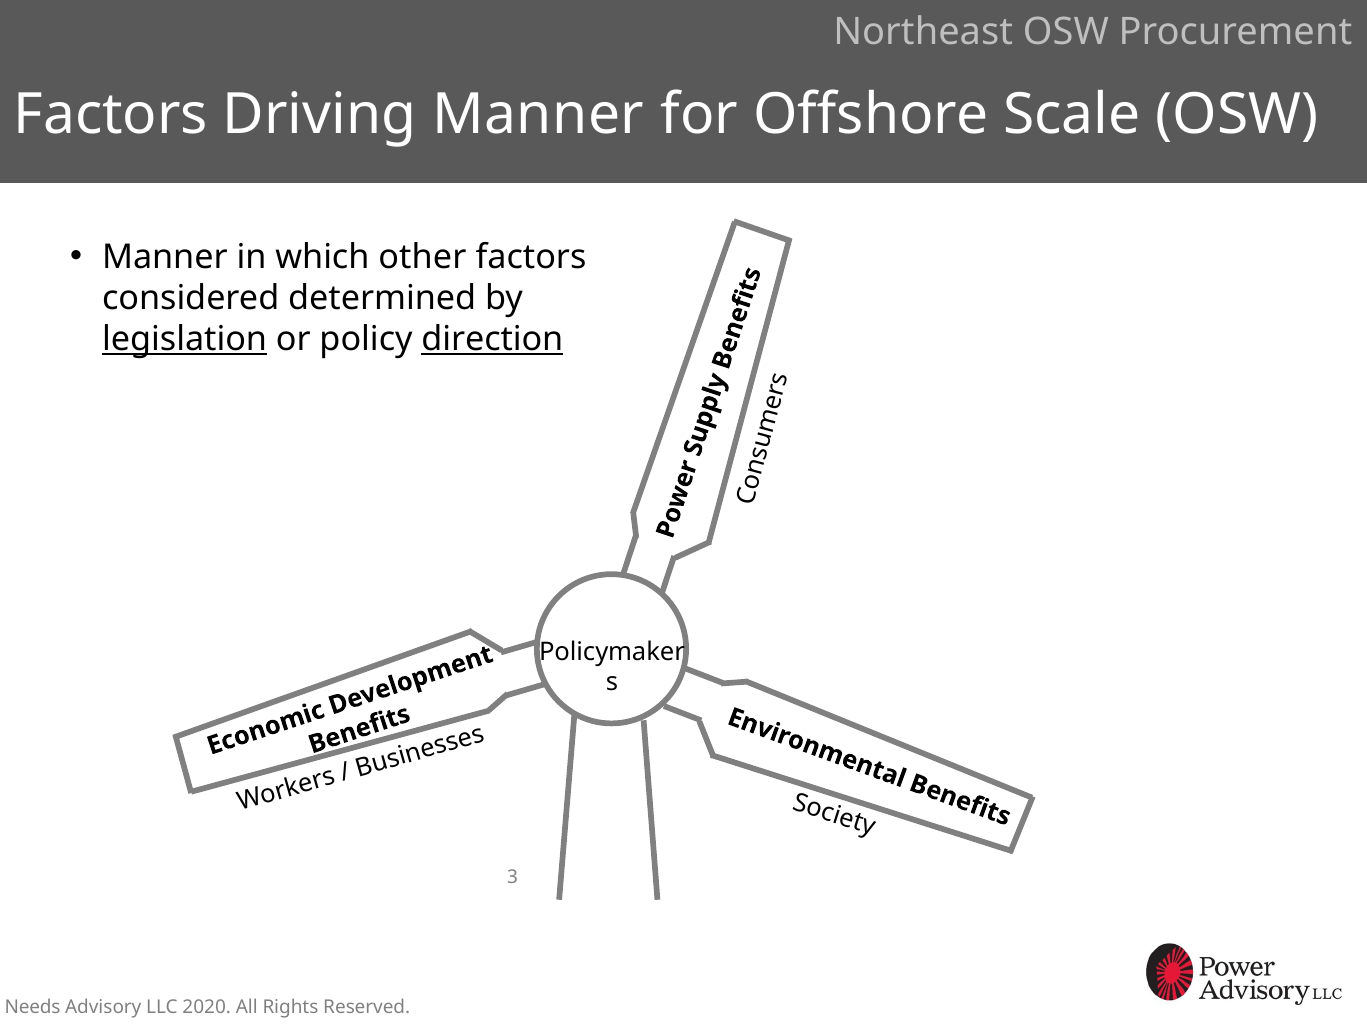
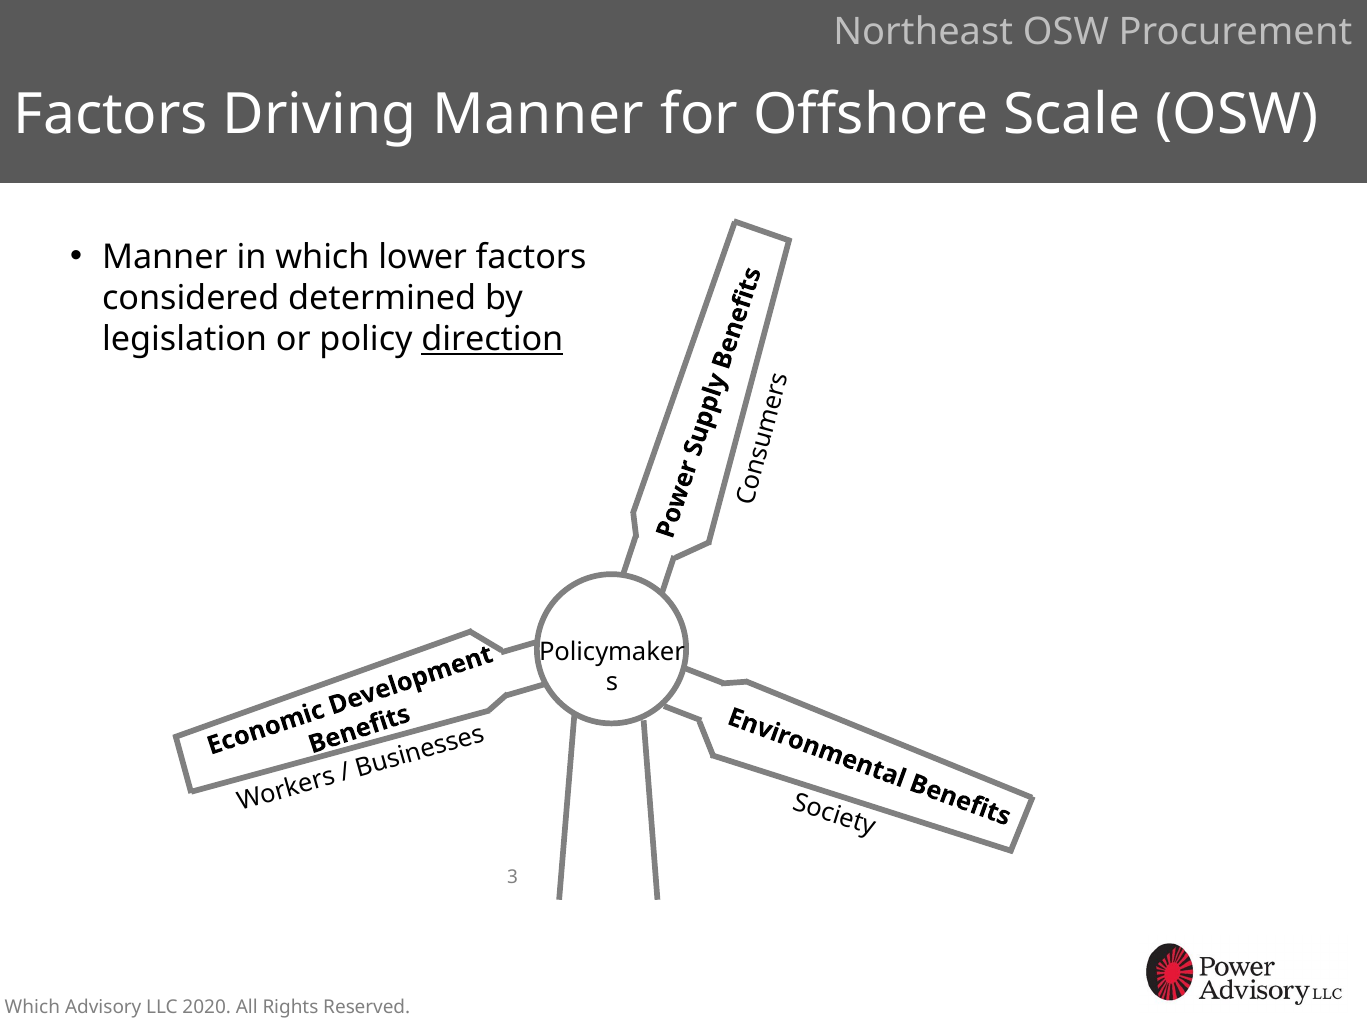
other: other -> lower
legislation underline: present -> none
Needs at (32, 1007): Needs -> Which
